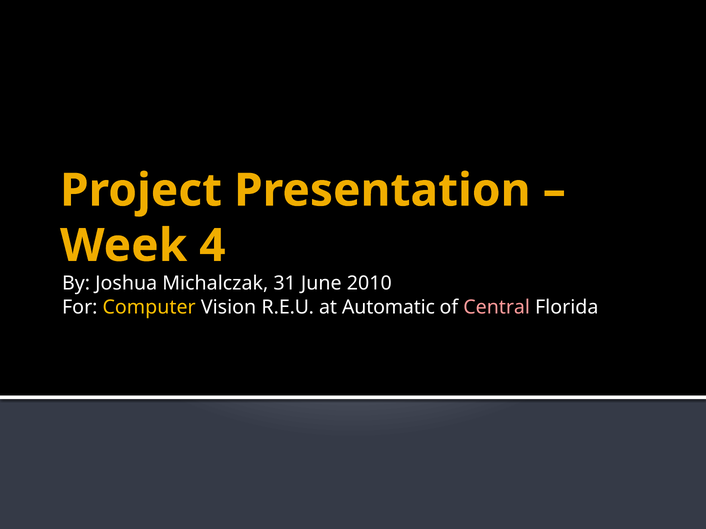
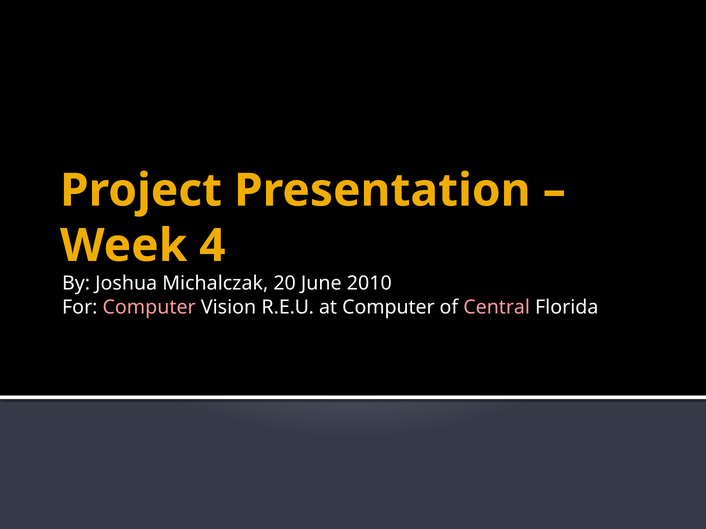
31: 31 -> 20
Computer at (149, 307) colour: yellow -> pink
at Automatic: Automatic -> Computer
